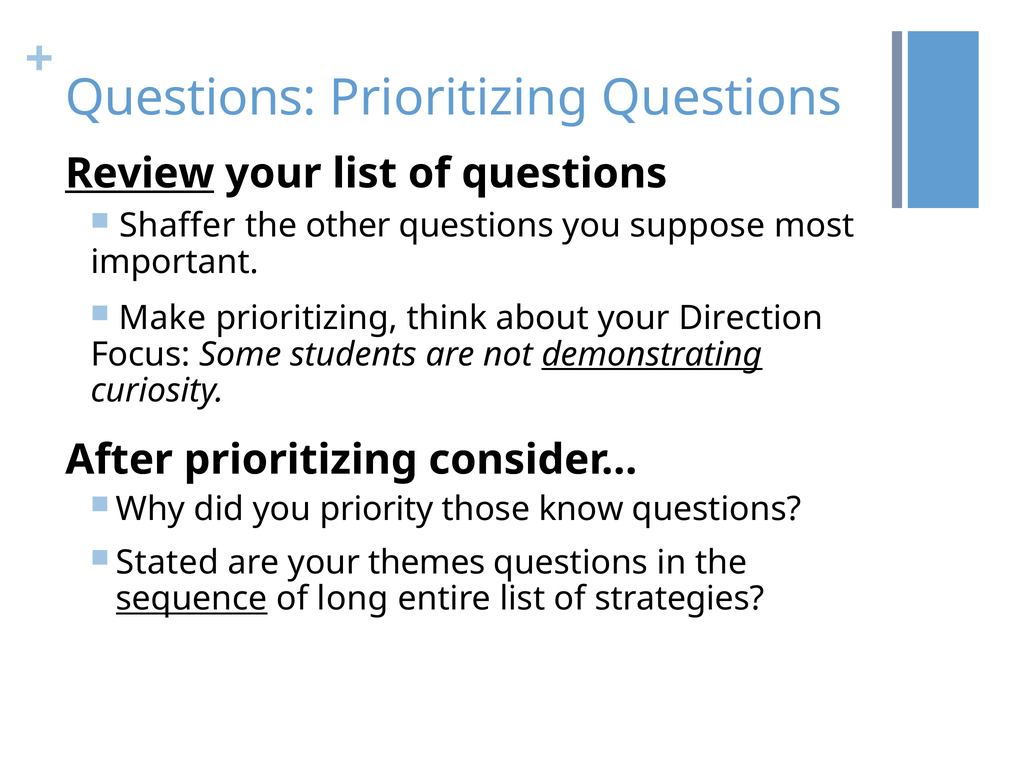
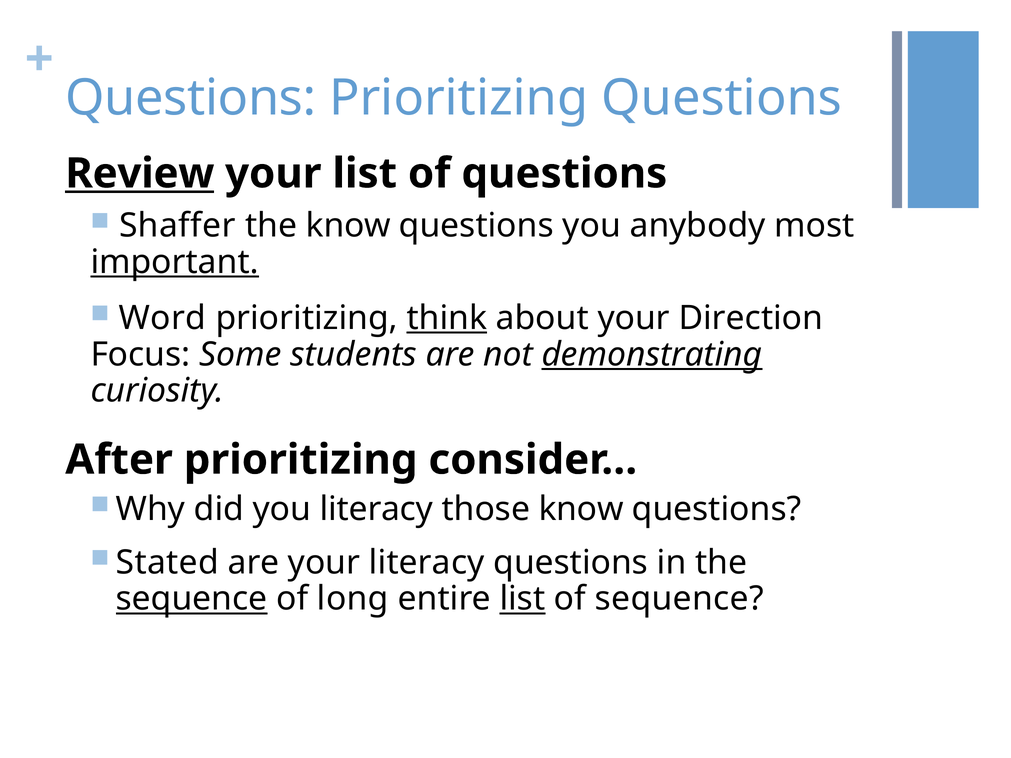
the other: other -> know
suppose: suppose -> anybody
important underline: none -> present
Make: Make -> Word
think underline: none -> present
you priority: priority -> literacy
your themes: themes -> literacy
list at (522, 599) underline: none -> present
of strategies: strategies -> sequence
